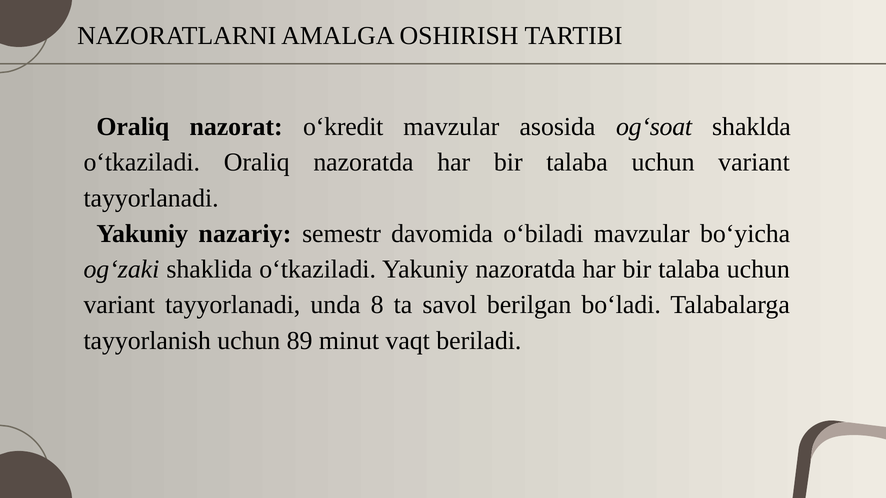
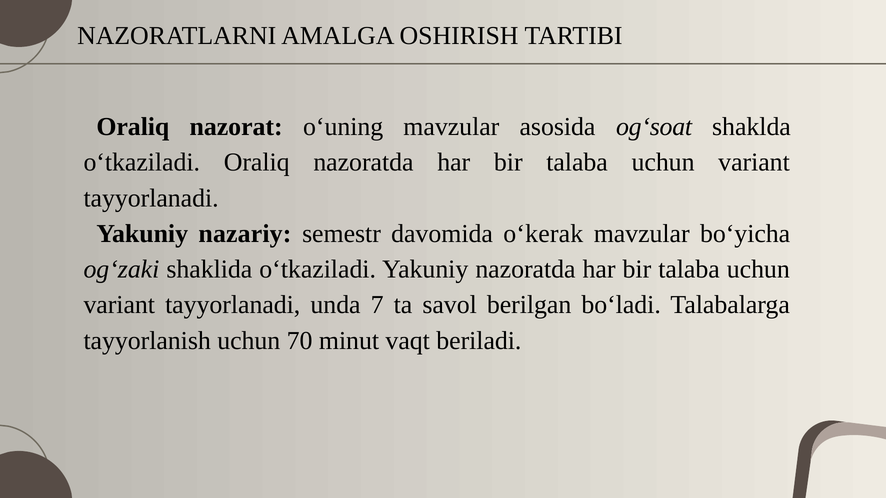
o‘kredit: o‘kredit -> o‘uning
o‘biladi: o‘biladi -> o‘kerak
8: 8 -> 7
89: 89 -> 70
